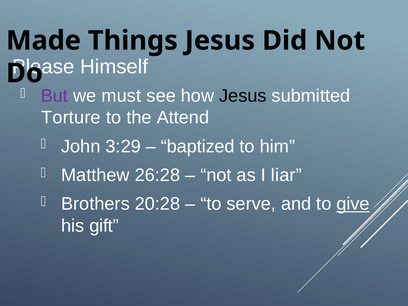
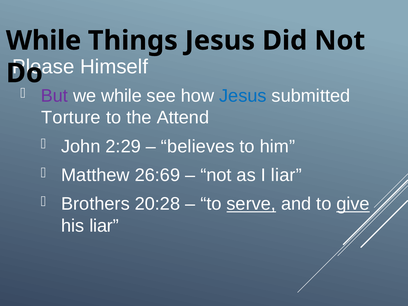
Made at (43, 41): Made -> While
we must: must -> while
Jesus at (243, 96) colour: black -> blue
3:29: 3:29 -> 2:29
baptized: baptized -> believes
26:28: 26:28 -> 26:69
serve underline: none -> present
his gift: gift -> liar
